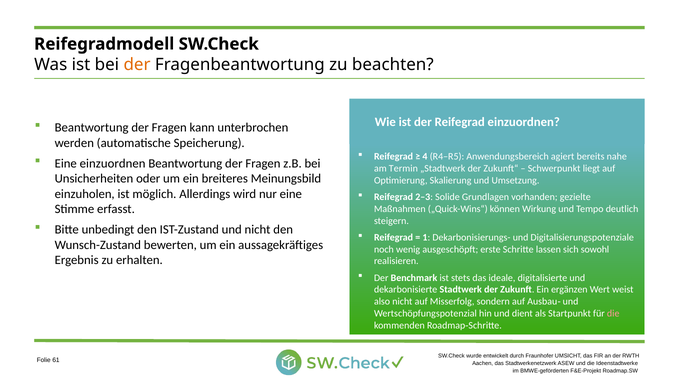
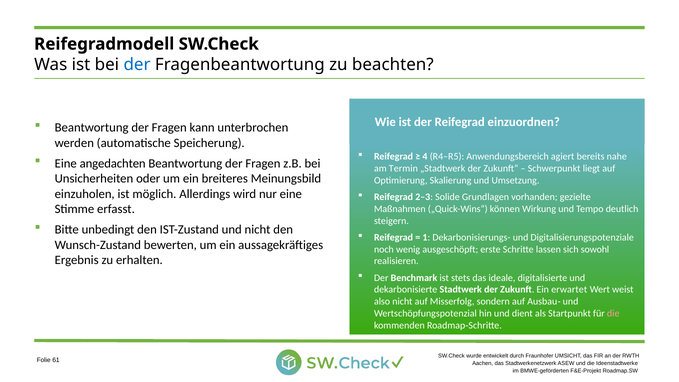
der at (137, 64) colour: orange -> blue
Eine einzuordnen: einzuordnen -> angedachten
ergänzen: ergänzen -> erwartet
